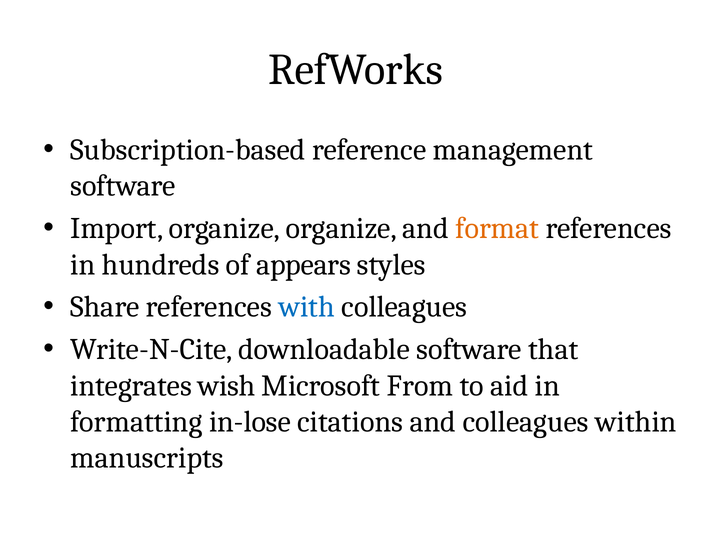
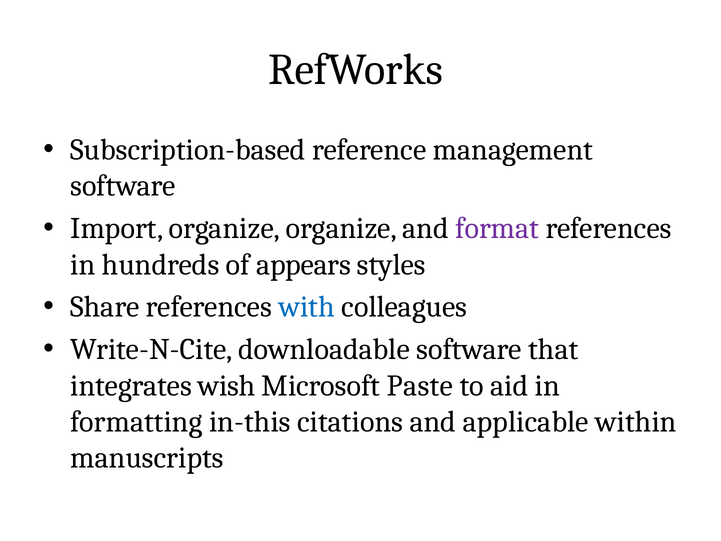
format colour: orange -> purple
From: From -> Paste
in-lose: in-lose -> in-this
and colleagues: colleagues -> applicable
